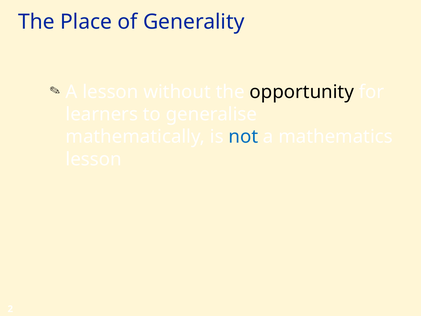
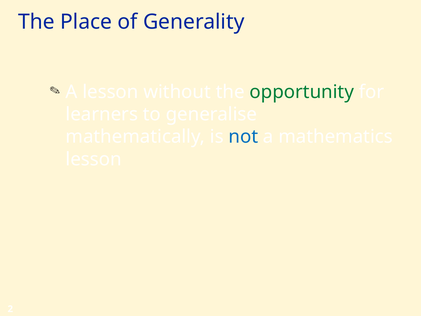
opportunity colour: black -> green
